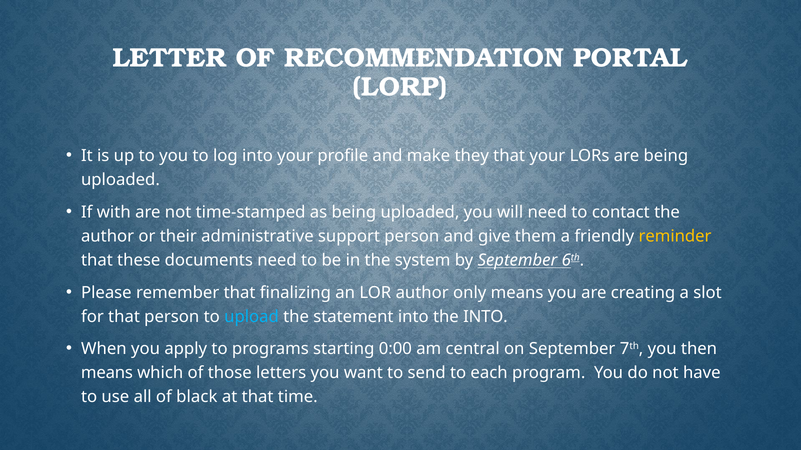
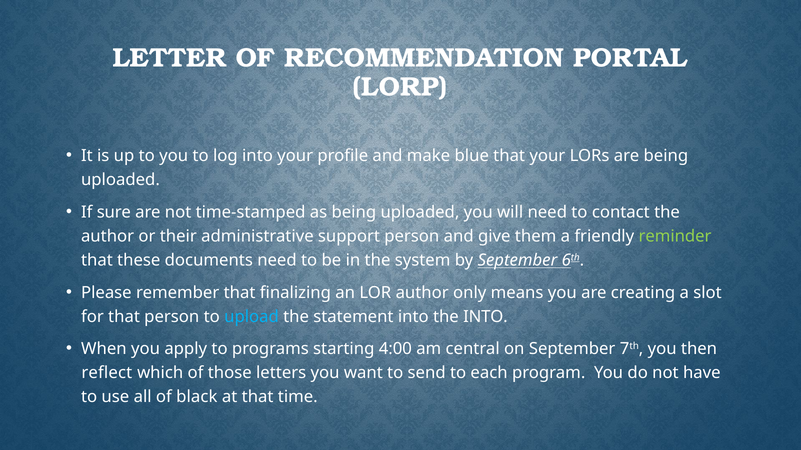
they: they -> blue
with: with -> sure
reminder colour: yellow -> light green
0:00: 0:00 -> 4:00
means at (107, 373): means -> reflect
